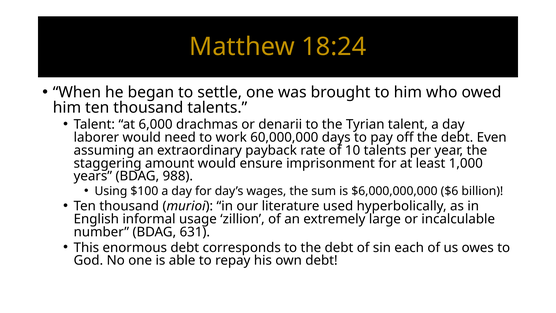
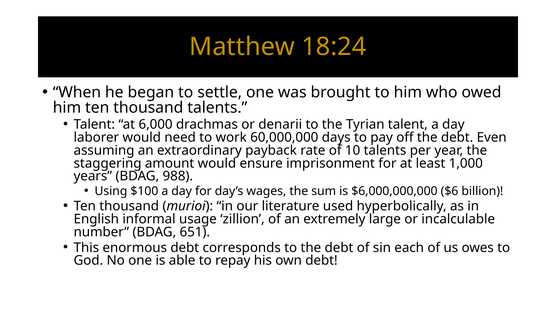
631: 631 -> 651
